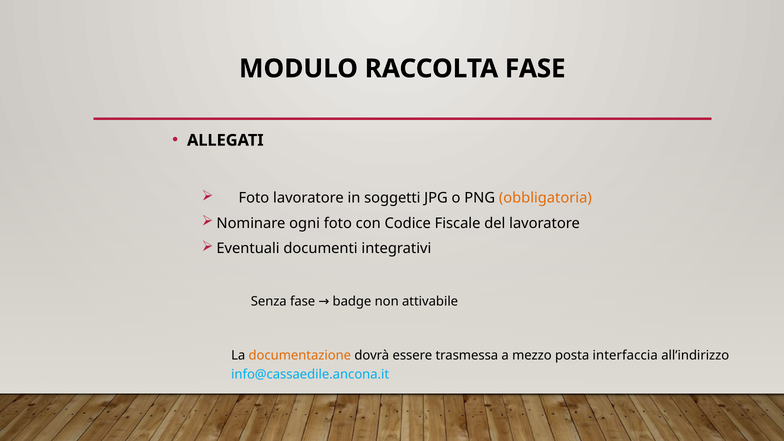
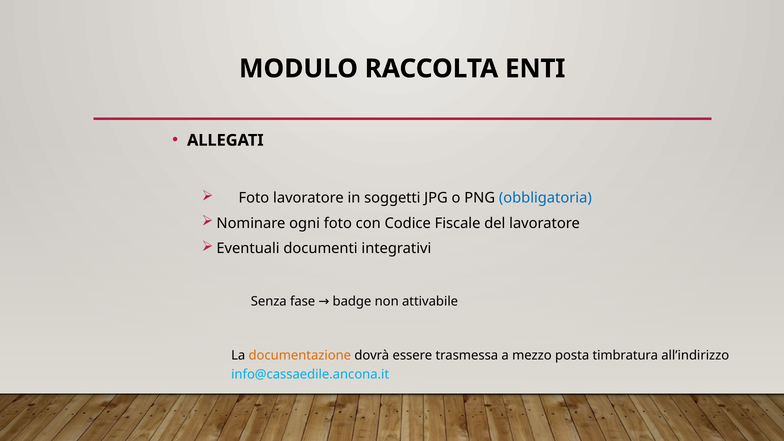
RACCOLTA FASE: FASE -> ENTI
obbligatoria colour: orange -> blue
interfaccia: interfaccia -> timbratura
